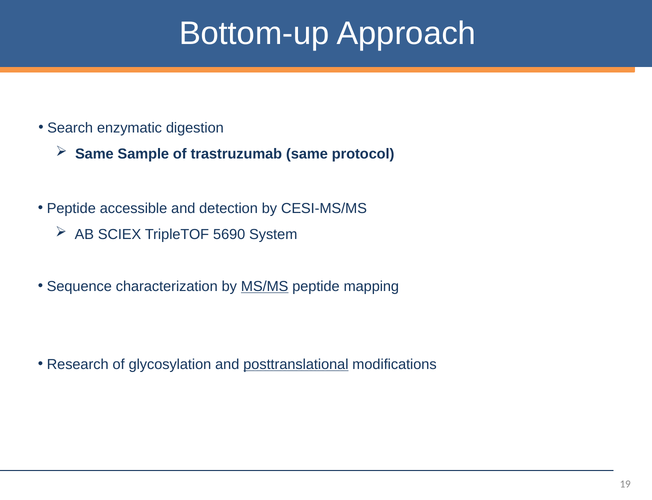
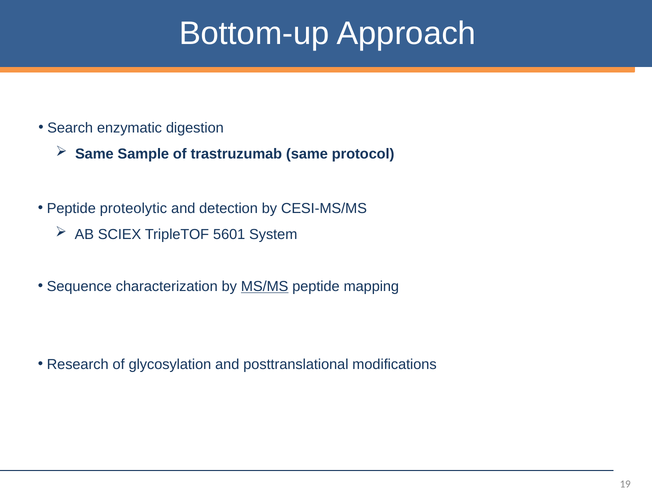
accessible: accessible -> proteolytic
5690: 5690 -> 5601
posttranslational underline: present -> none
